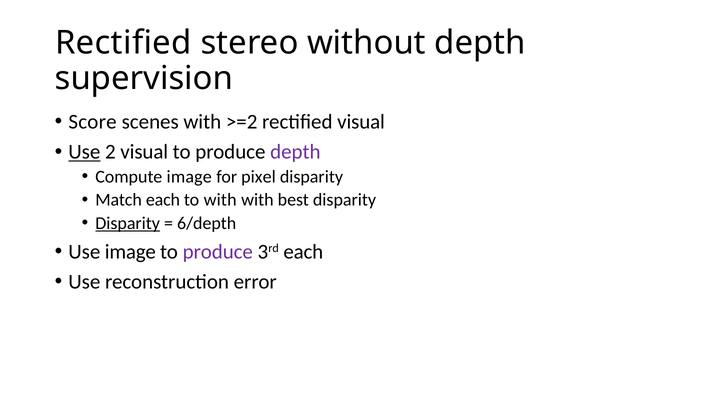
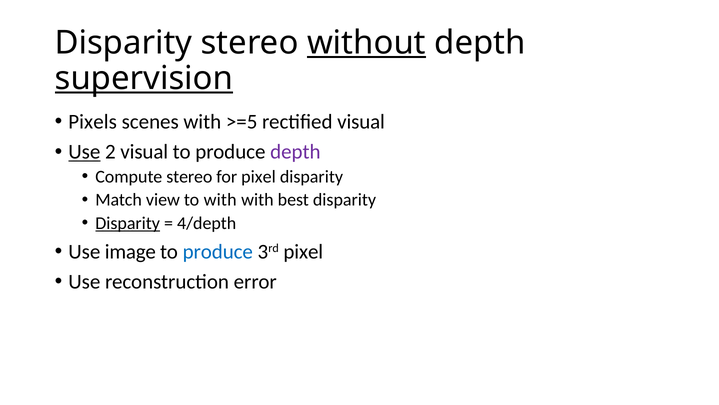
Rectified at (123, 43): Rectified -> Disparity
without underline: none -> present
supervision underline: none -> present
Score: Score -> Pixels
>=2: >=2 -> >=5
Compute image: image -> stereo
Match each: each -> view
6/depth: 6/depth -> 4/depth
produce at (218, 251) colour: purple -> blue
3rd each: each -> pixel
